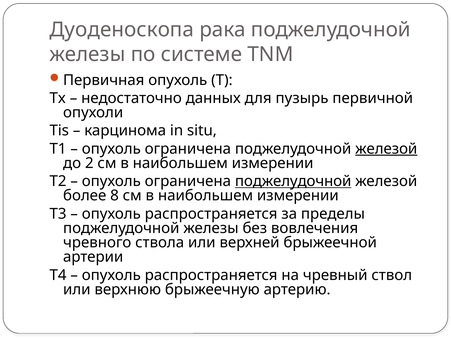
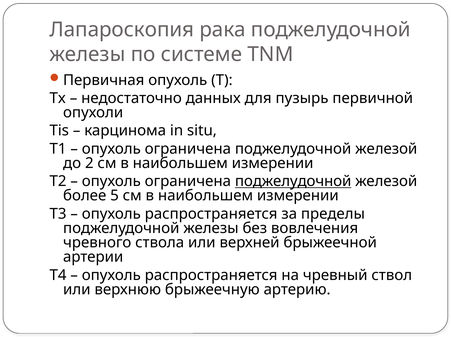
Дуоденоскопа: Дуоденоскопа -> Лапароскопия
железой at (386, 149) underline: present -> none
8: 8 -> 5
